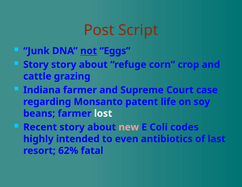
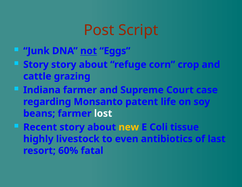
new colour: pink -> yellow
codes: codes -> tissue
intended: intended -> livestock
62%: 62% -> 60%
